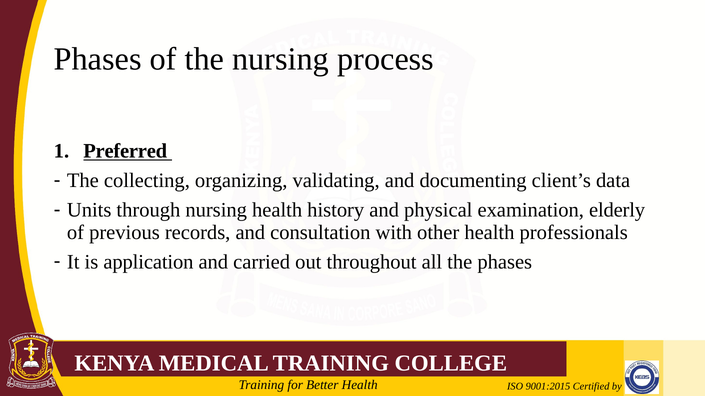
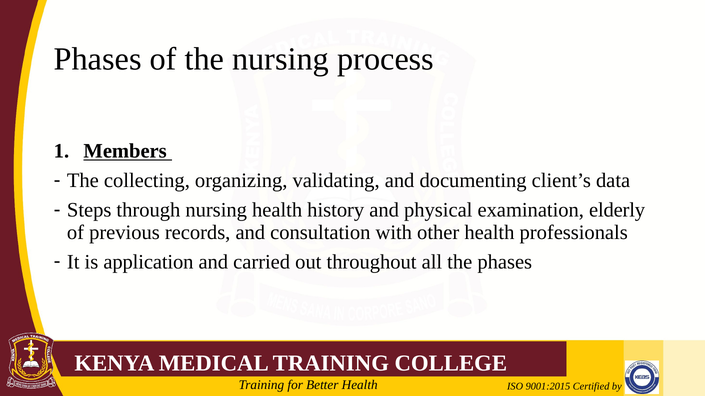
Preferred: Preferred -> Members
Units: Units -> Steps
